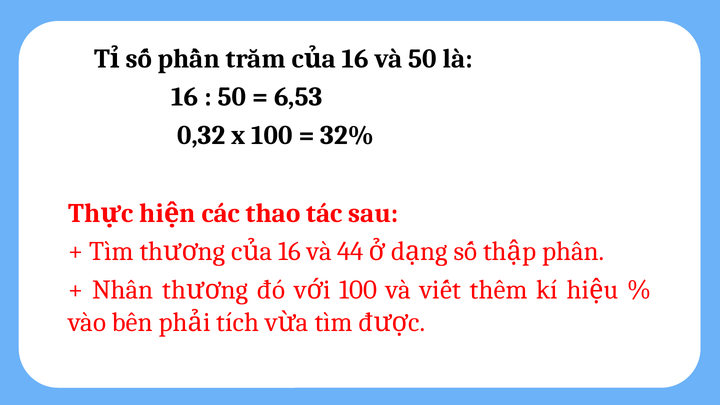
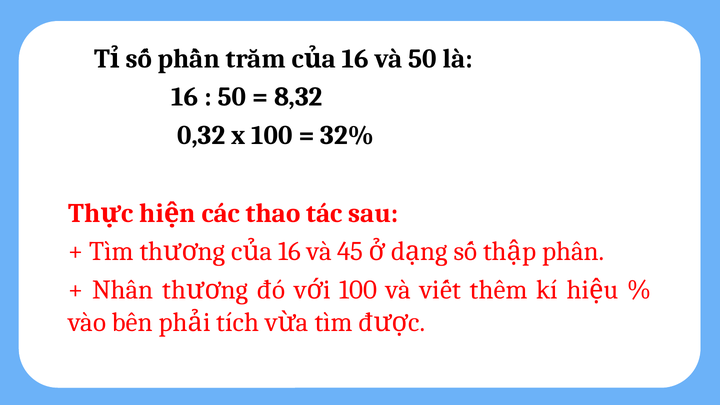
6,53: 6,53 -> 8,32
44: 44 -> 45
